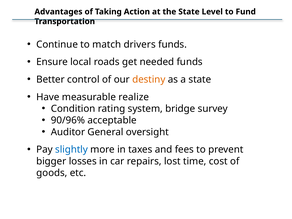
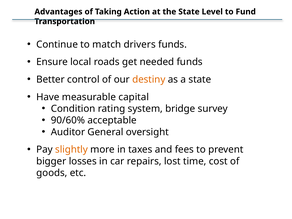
realize: realize -> capital
90/96%: 90/96% -> 90/60%
slightly colour: blue -> orange
